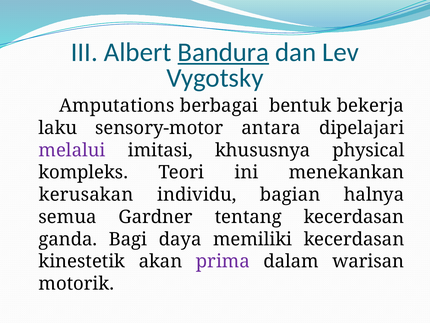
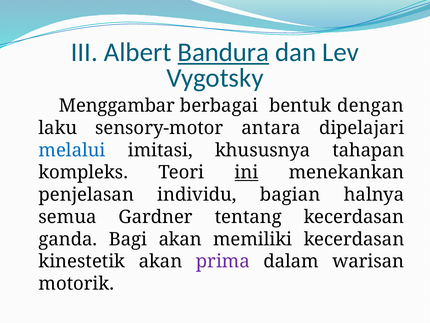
Amputations: Amputations -> Menggambar
bekerja: bekerja -> dengan
melalui colour: purple -> blue
physical: physical -> tahapan
ini underline: none -> present
kerusakan: kerusakan -> penjelasan
Bagi daya: daya -> akan
